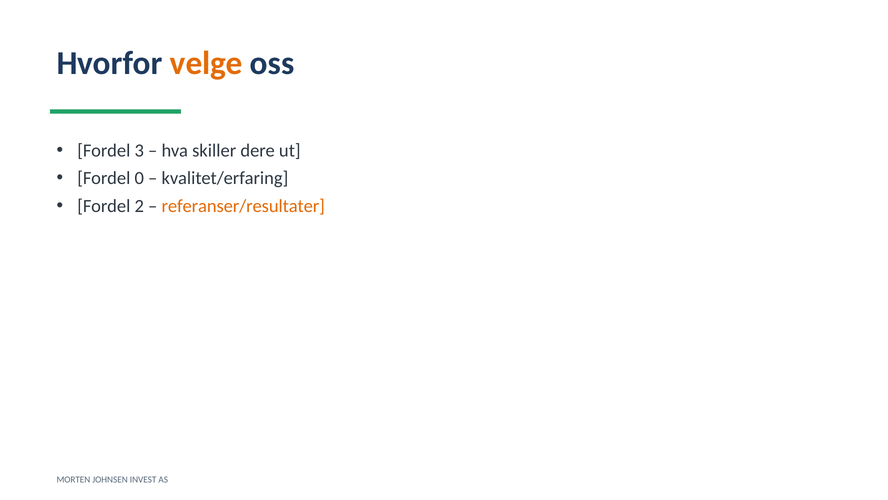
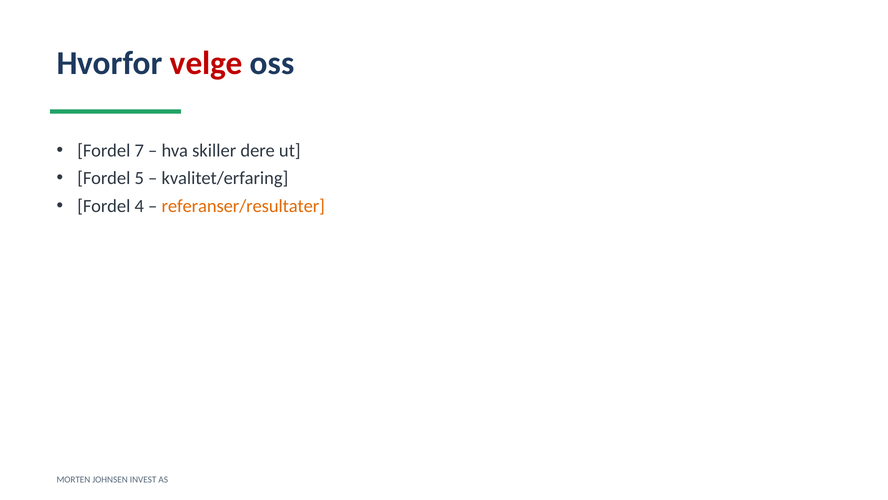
velge colour: orange -> red
3: 3 -> 7
0: 0 -> 5
2: 2 -> 4
